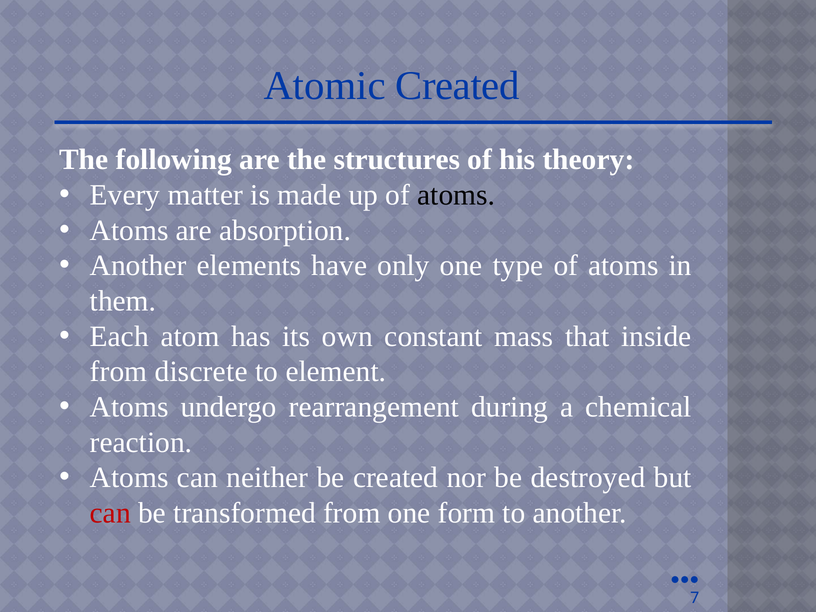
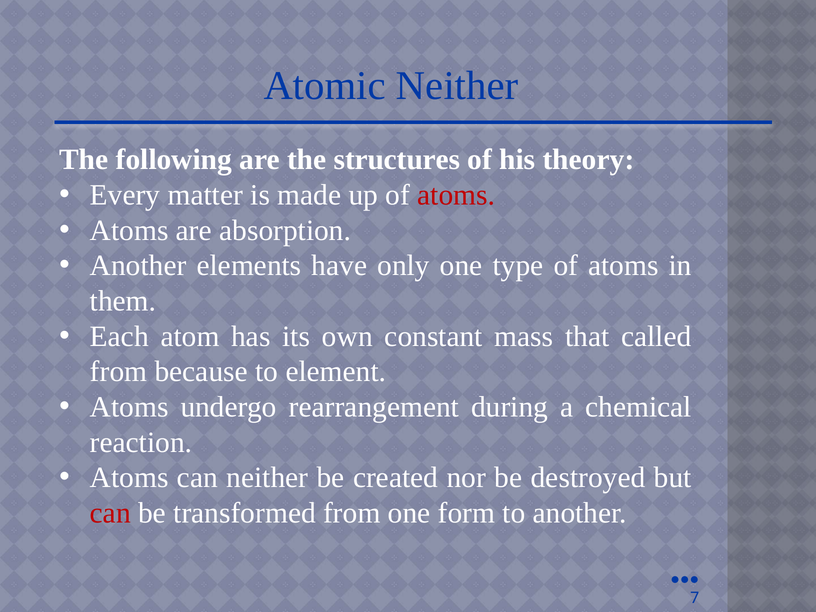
Atomic Created: Created -> Neither
atoms at (456, 195) colour: black -> red
inside: inside -> called
discrete: discrete -> because
